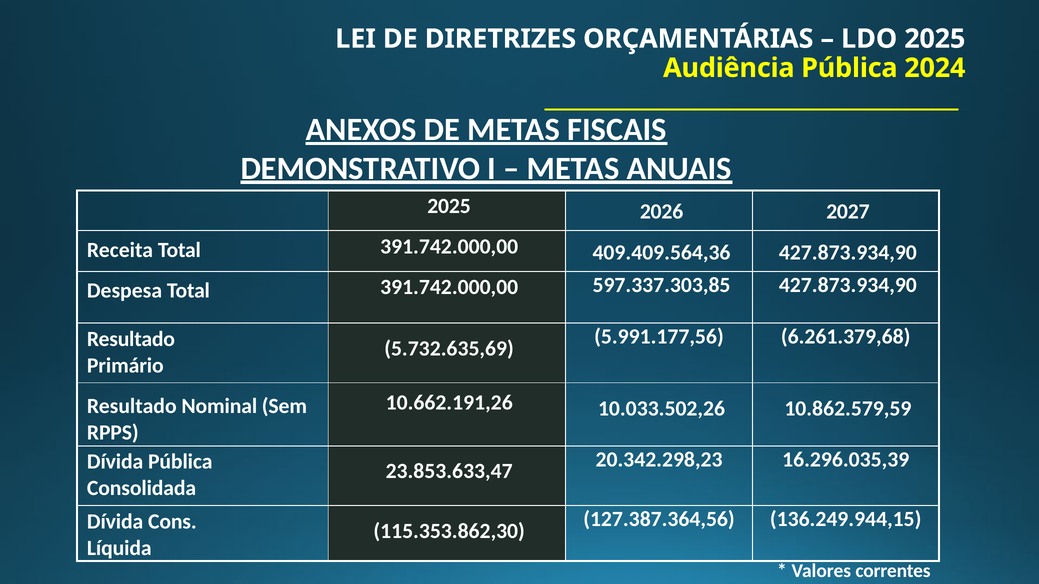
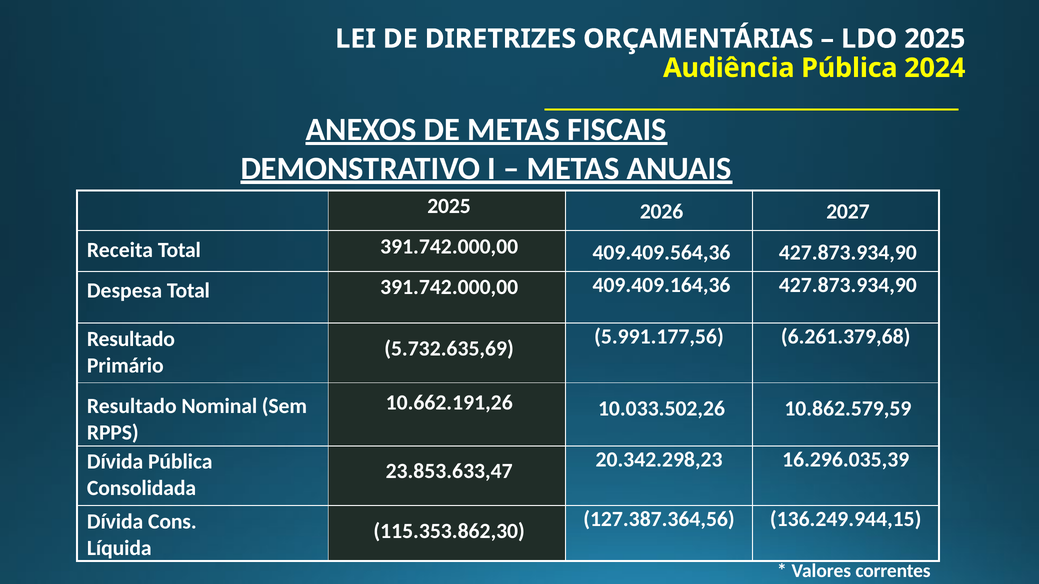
597.337.303,85: 597.337.303,85 -> 409.409.164,36
